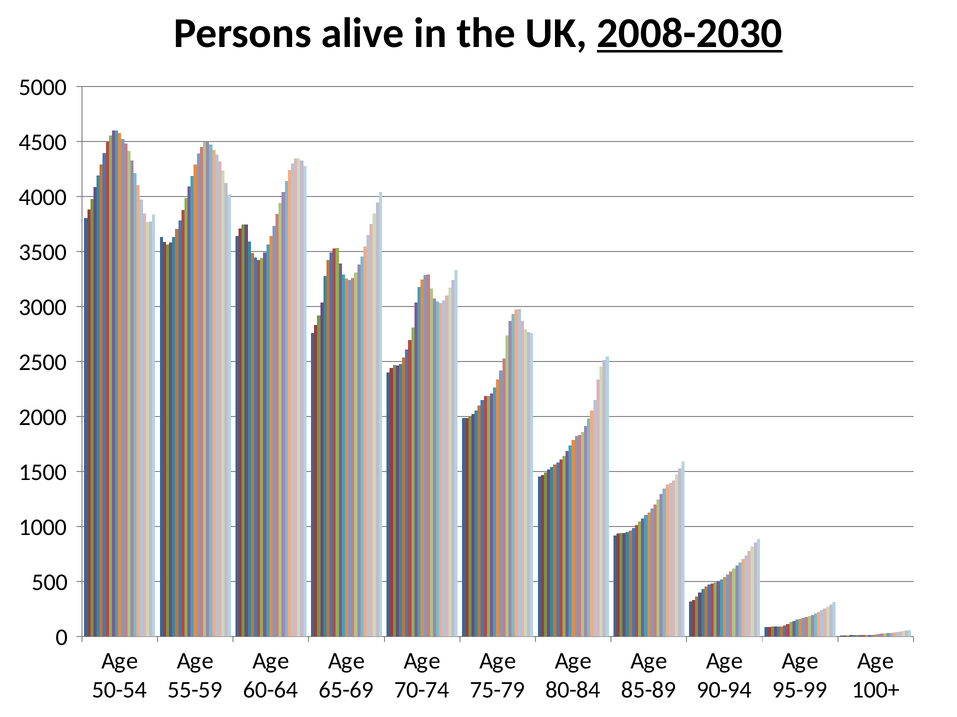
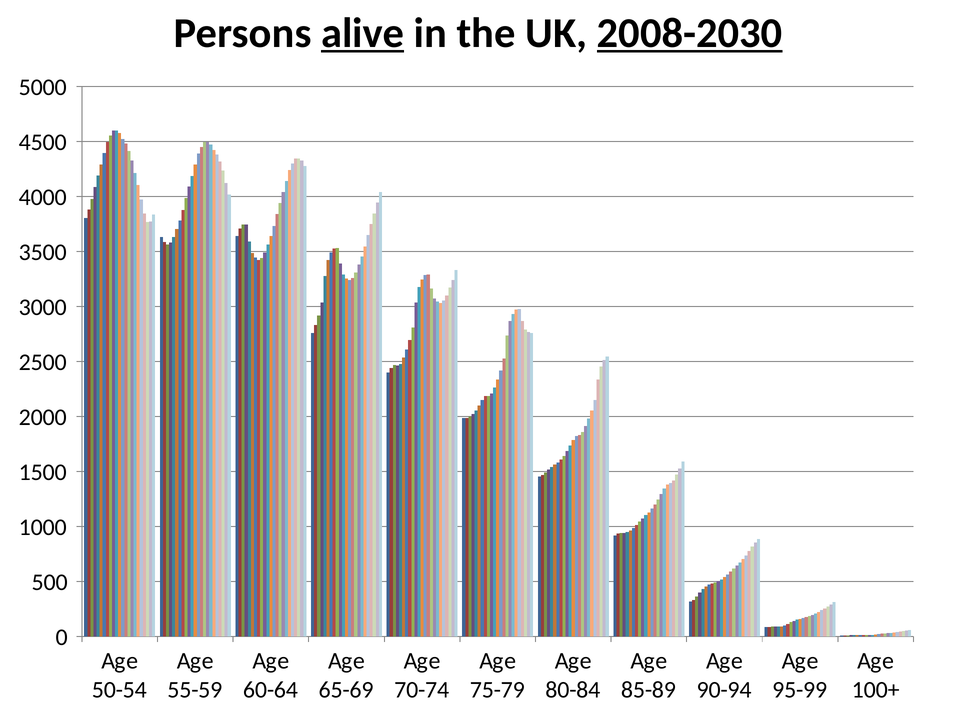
alive underline: none -> present
